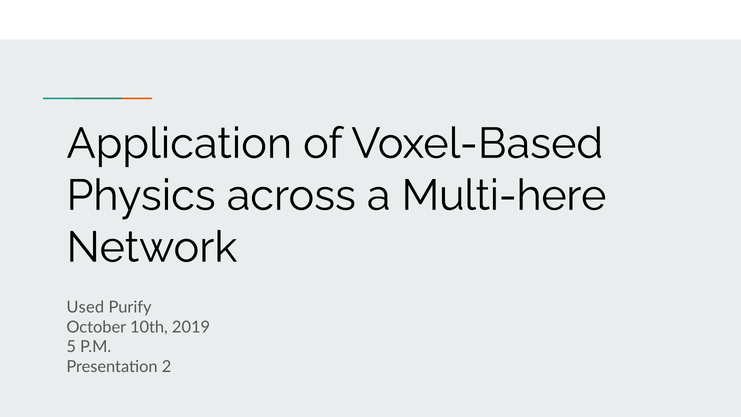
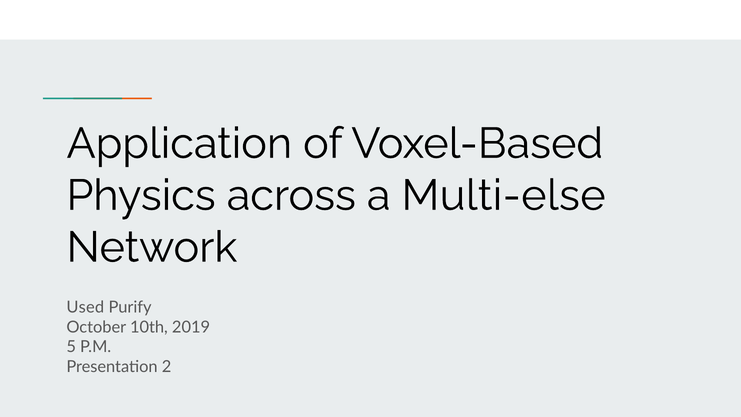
Multi-here: Multi-here -> Multi-else
